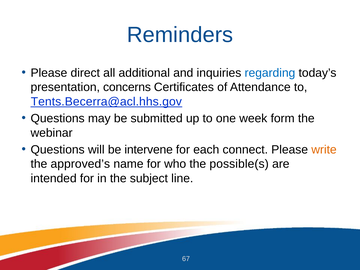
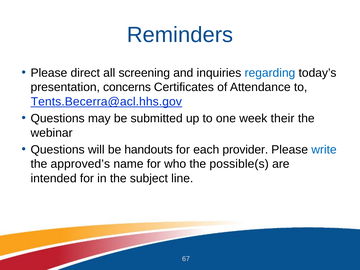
additional: additional -> screening
form: form -> their
intervene: intervene -> handouts
connect: connect -> provider
write colour: orange -> blue
